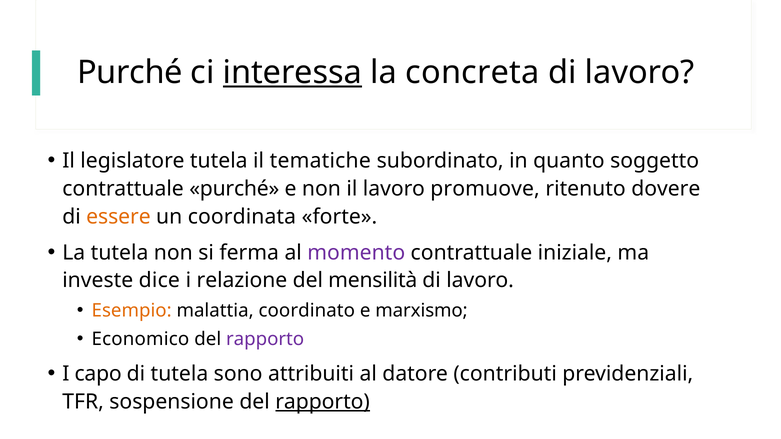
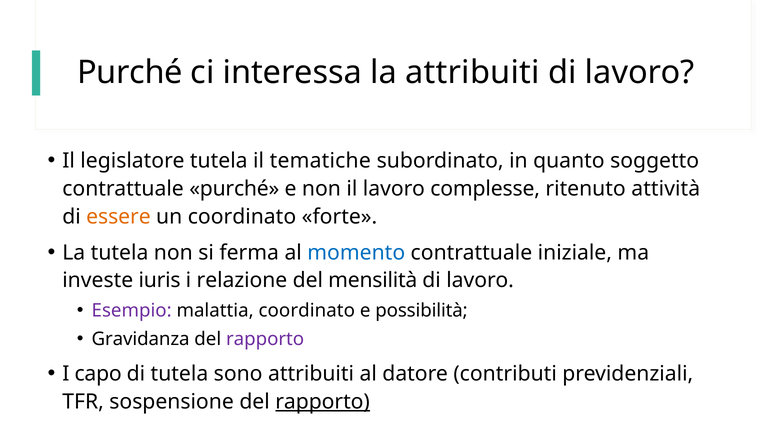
interessa underline: present -> none
la concreta: concreta -> attribuiti
promuove: promuove -> complesse
dovere: dovere -> attività
un coordinata: coordinata -> coordinato
momento colour: purple -> blue
dice: dice -> iuris
Esempio colour: orange -> purple
marxismo: marxismo -> possibilità
Economico: Economico -> Gravidanza
